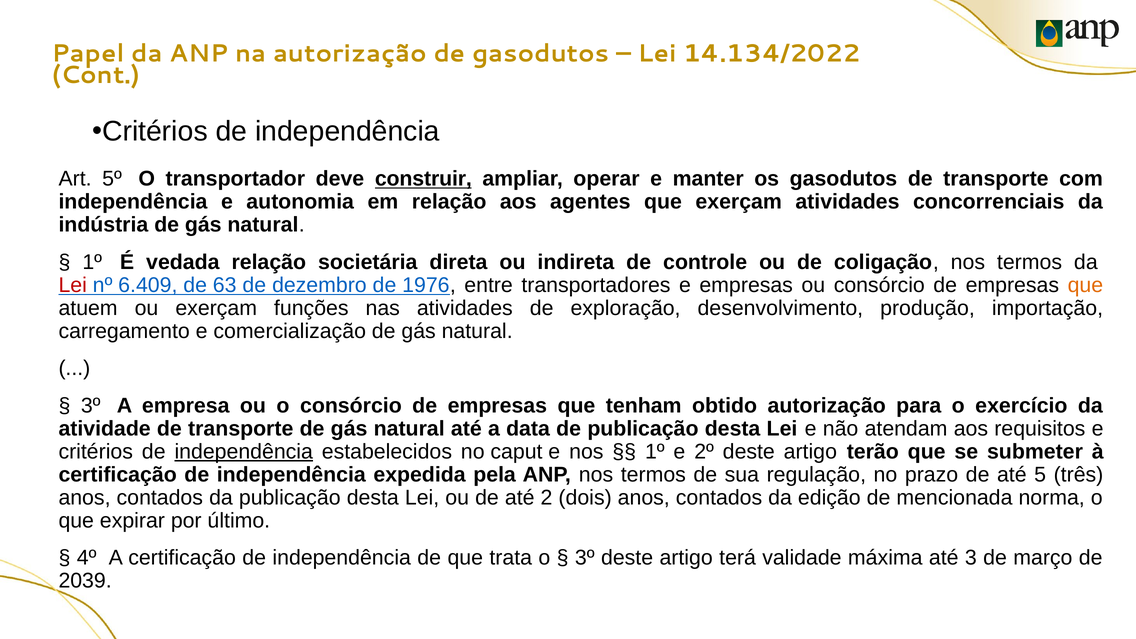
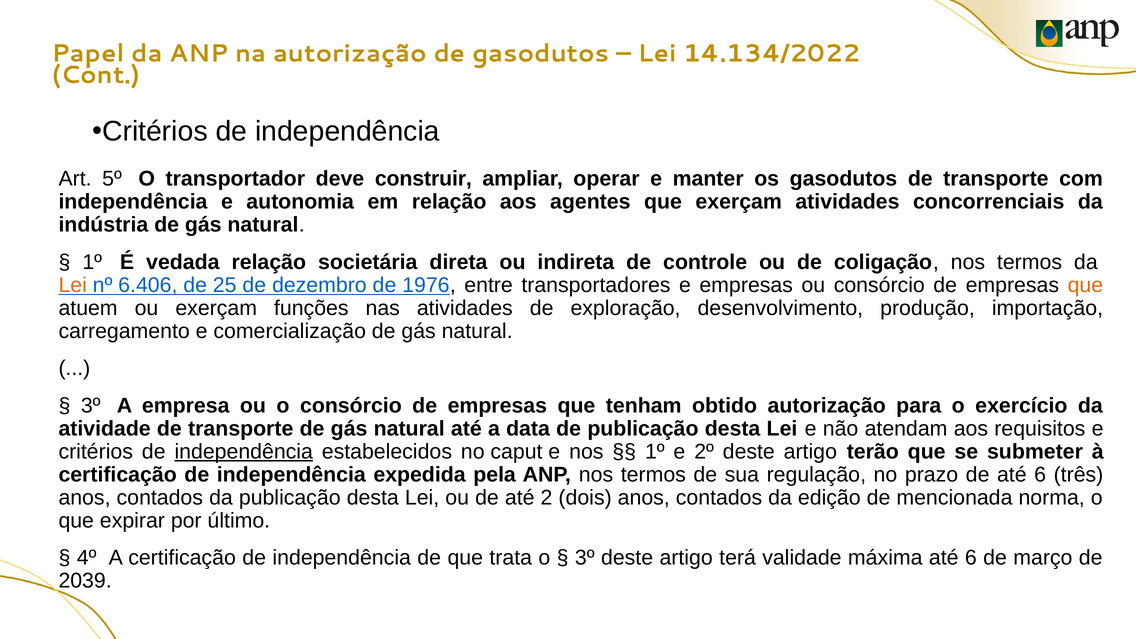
construir underline: present -> none
Lei at (73, 285) colour: red -> orange
6.409: 6.409 -> 6.406
63: 63 -> 25
de até 5: 5 -> 6
máxima até 3: 3 -> 6
